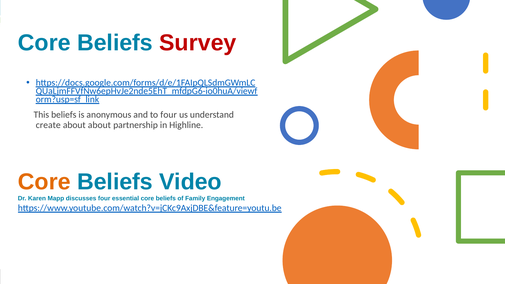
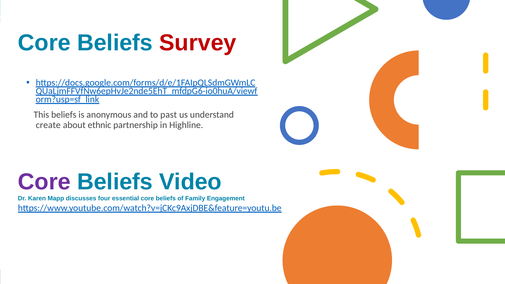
to four: four -> past
about about: about -> ethnic
Core at (44, 182) colour: orange -> purple
